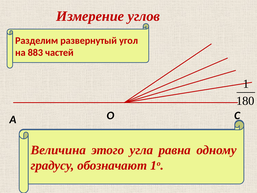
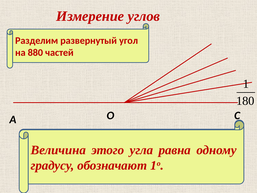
883: 883 -> 880
